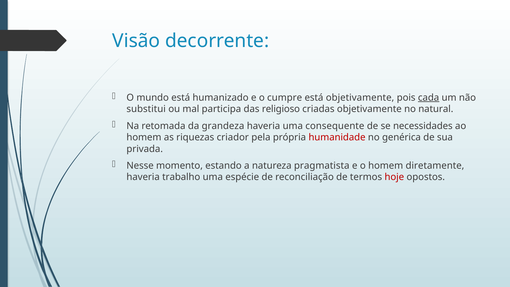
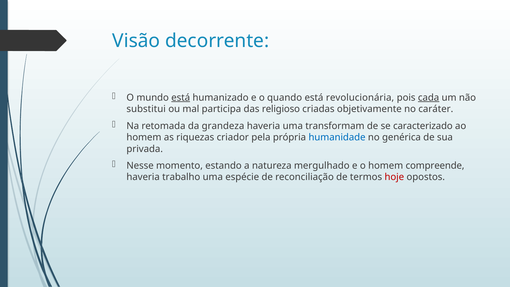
está at (181, 98) underline: none -> present
cumpre: cumpre -> quando
está objetivamente: objetivamente -> revolucionária
natural: natural -> caráter
consequente: consequente -> transformam
necessidades: necessidades -> caracterizado
humanidade colour: red -> blue
pragmatista: pragmatista -> mergulhado
diretamente: diretamente -> compreende
